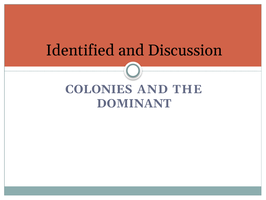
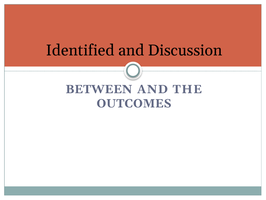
COLONIES: COLONIES -> BETWEEN
DOMINANT: DOMINANT -> OUTCOMES
